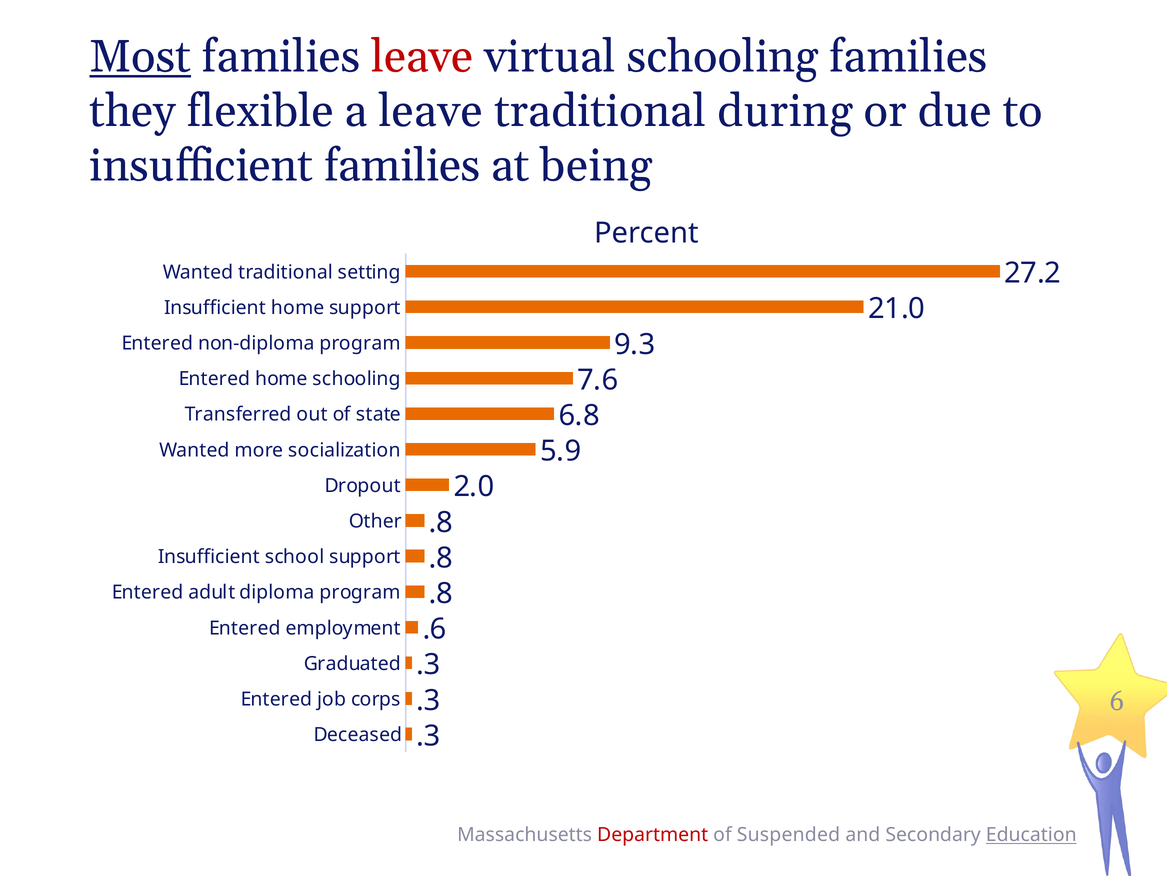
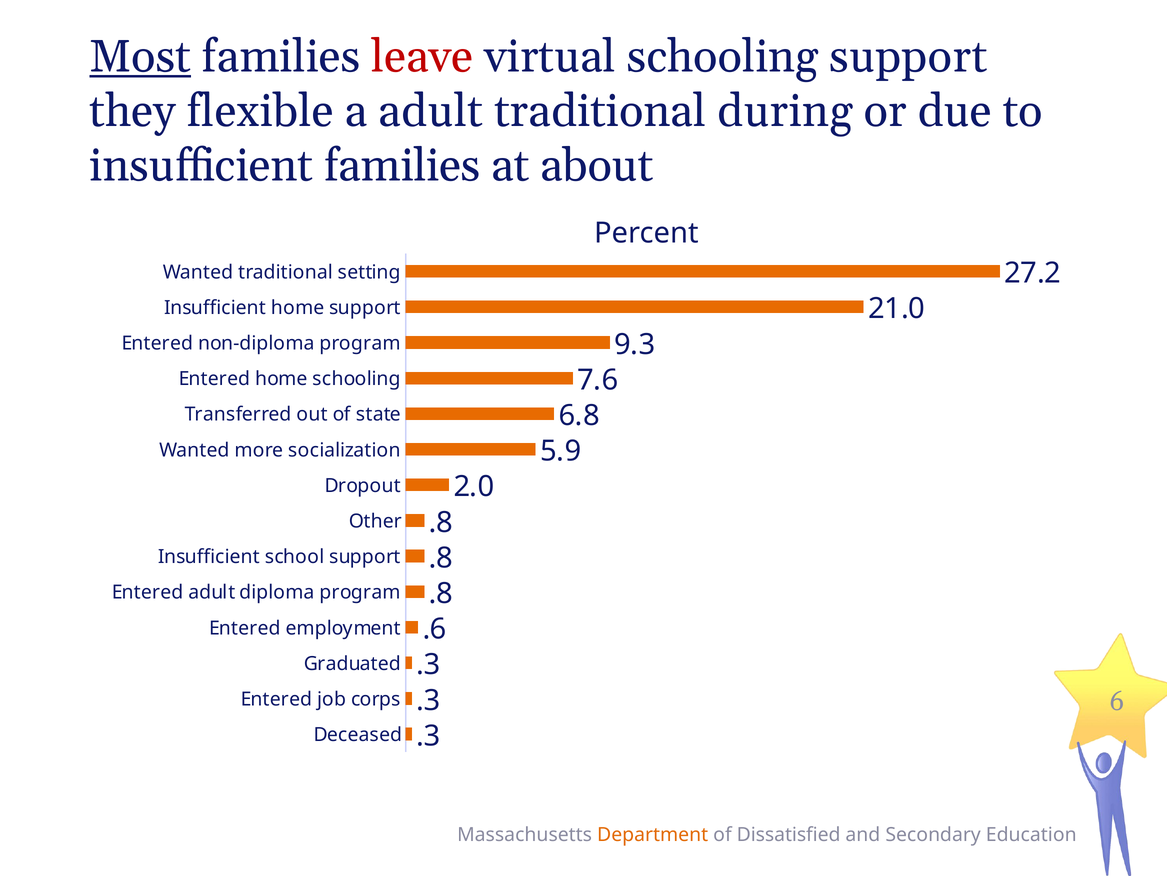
schooling families: families -> support
a leave: leave -> adult
being: being -> about
Department colour: red -> orange
Suspended: Suspended -> Dissatisfied
Education underline: present -> none
